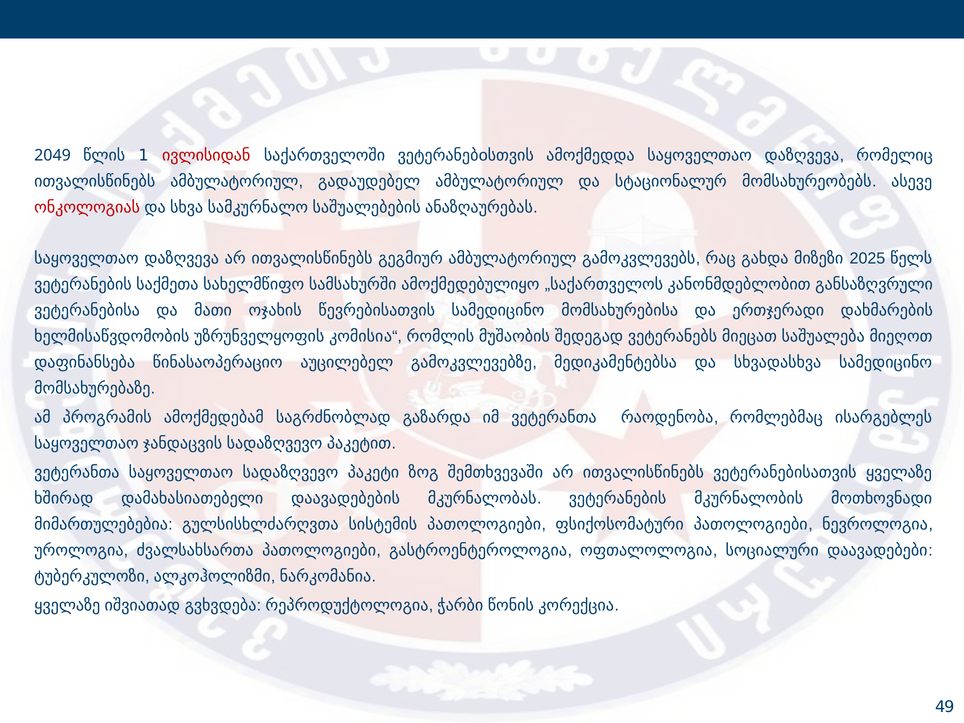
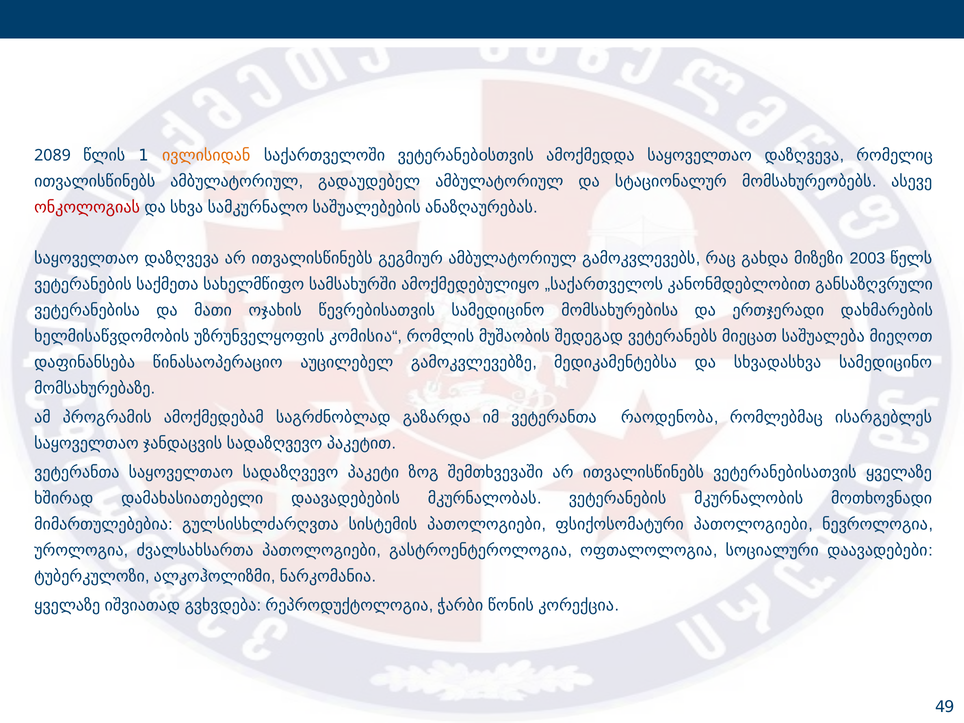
2049: 2049 -> 2089
ივლისიდან colour: red -> orange
2025: 2025 -> 2003
